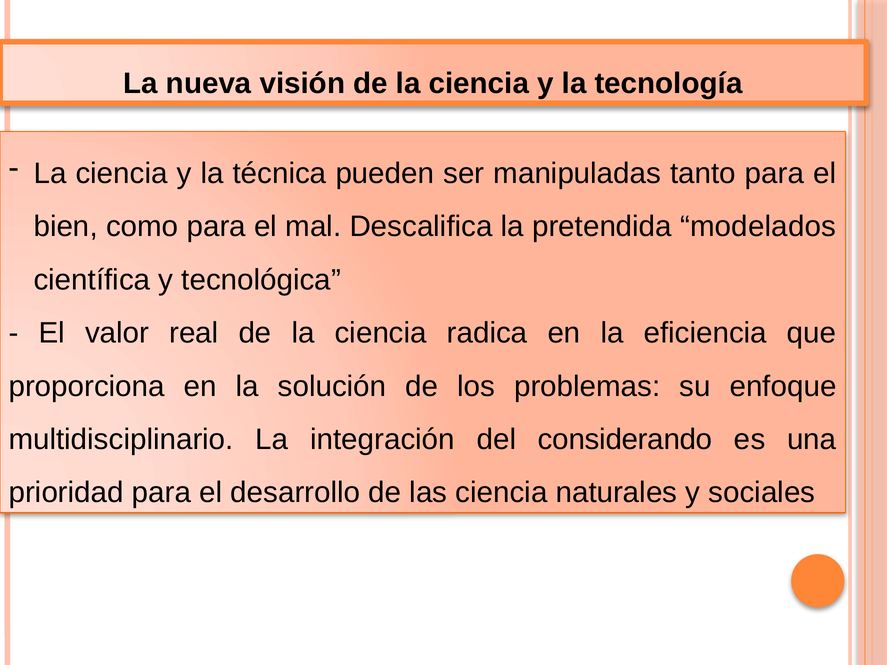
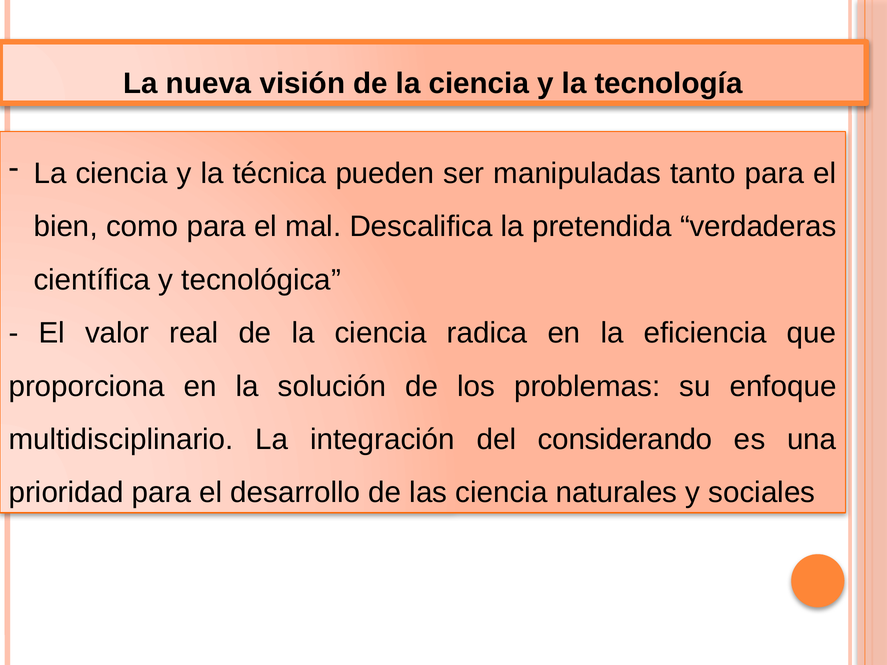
modelados: modelados -> verdaderas
